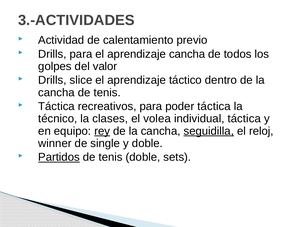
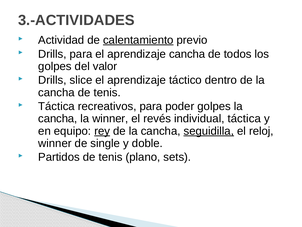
calentamiento underline: none -> present
poder táctica: táctica -> golpes
técnico at (58, 118): técnico -> cancha
la clases: clases -> winner
volea: volea -> revés
Partidos underline: present -> none
tenis doble: doble -> plano
